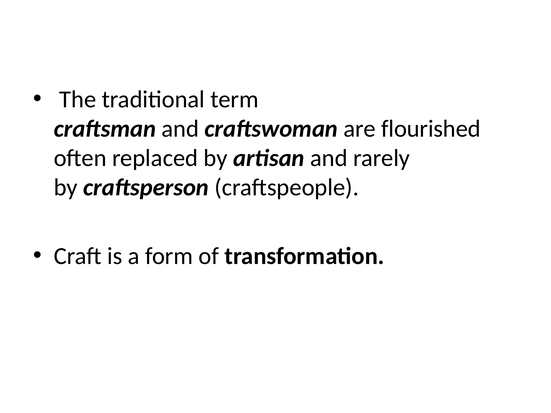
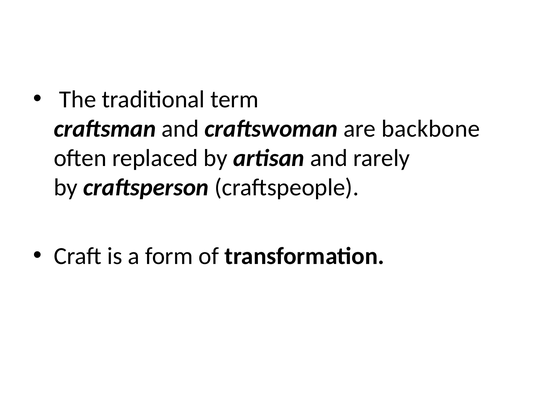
flourished: flourished -> backbone
